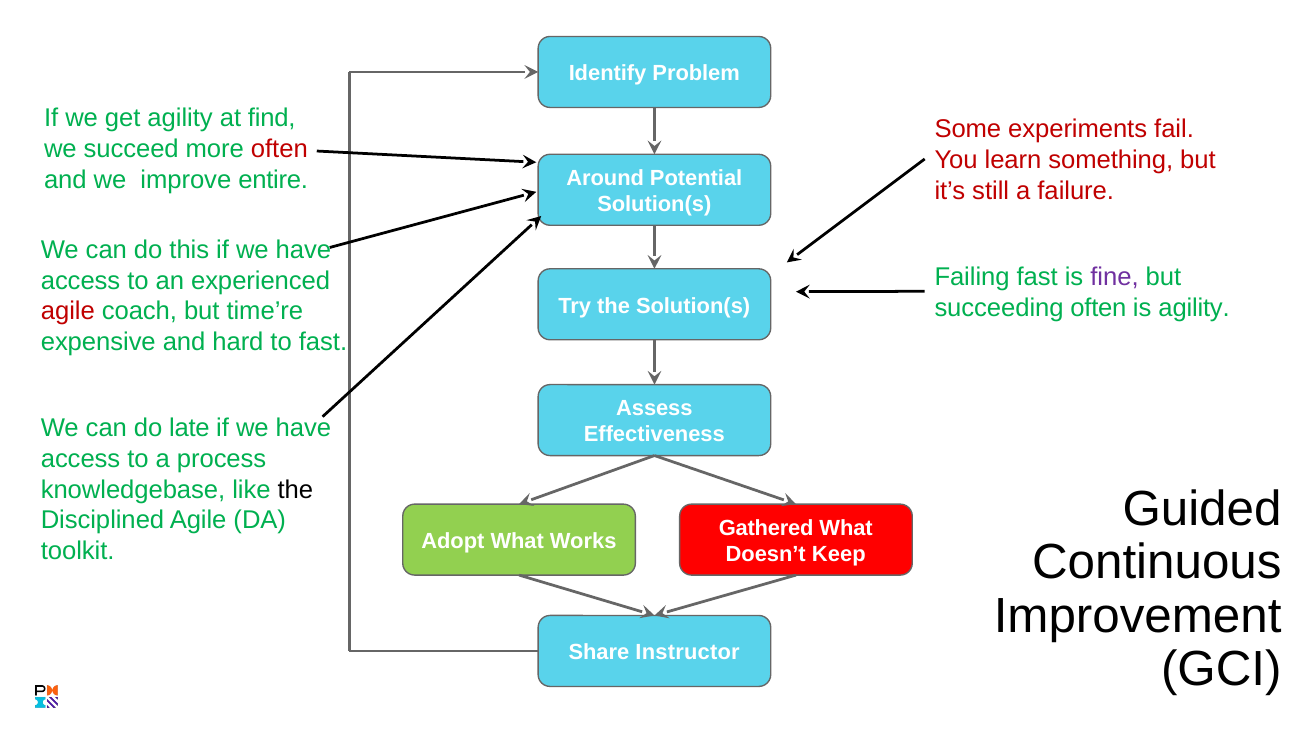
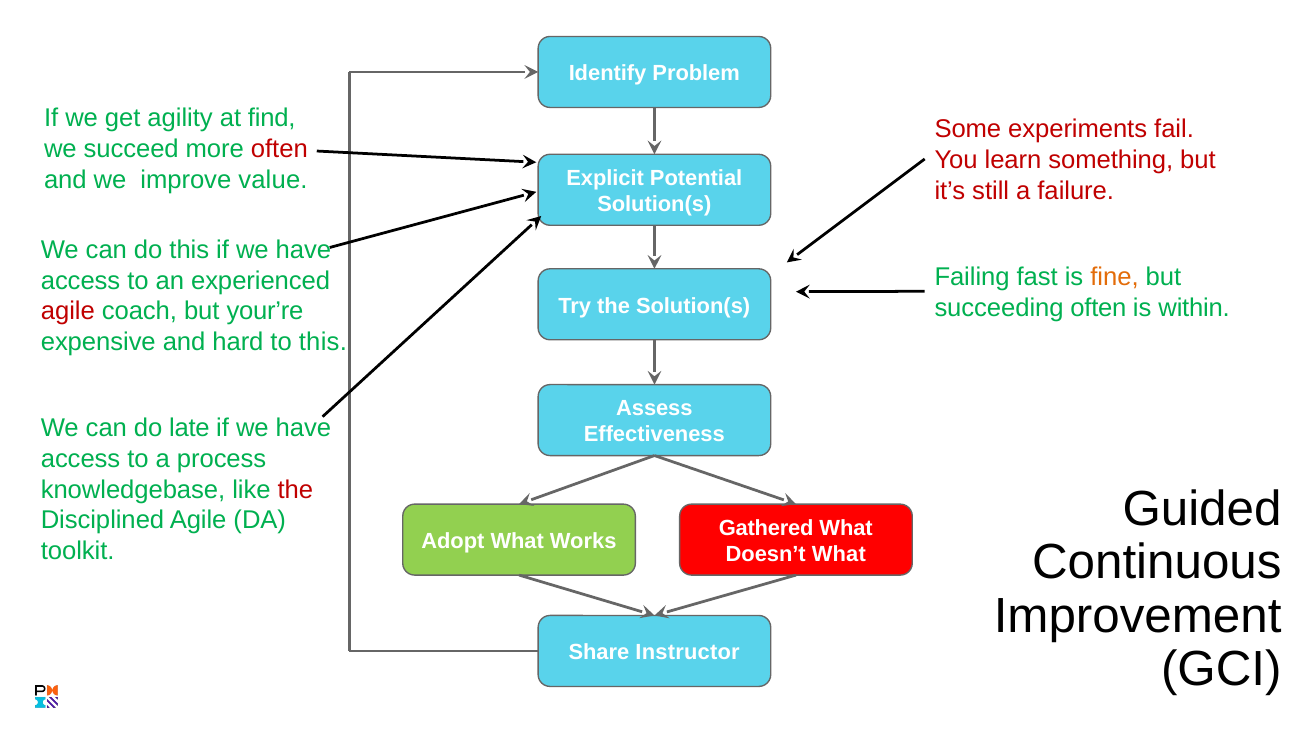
entire: entire -> value
Around: Around -> Explicit
fine colour: purple -> orange
is agility: agility -> within
time’re: time’re -> your’re
to fast: fast -> this
the at (295, 490) colour: black -> red
Doesn’t Keep: Keep -> What
